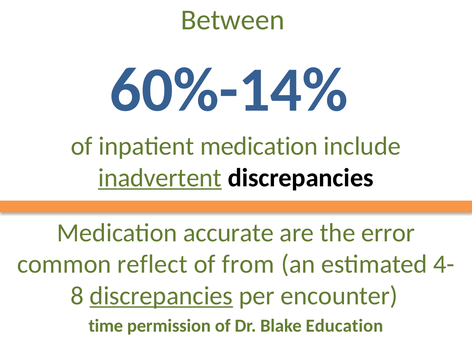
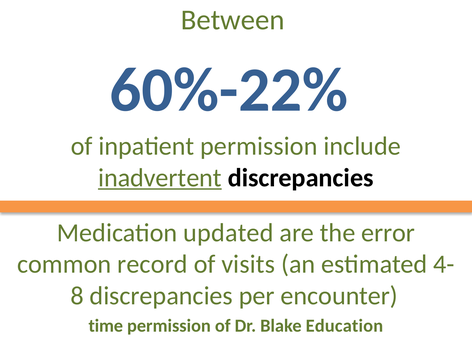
60%-14%: 60%-14% -> 60%-22%
inpatient medication: medication -> permission
accurate: accurate -> updated
reflect: reflect -> record
from: from -> visits
discrepancies at (161, 296) underline: present -> none
